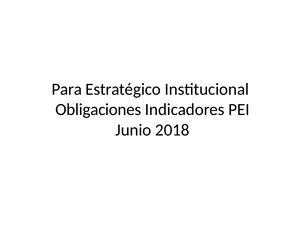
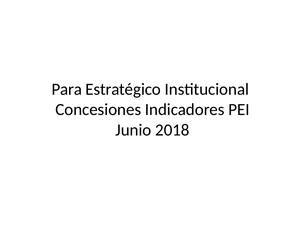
Obligaciones: Obligaciones -> Concesiones
